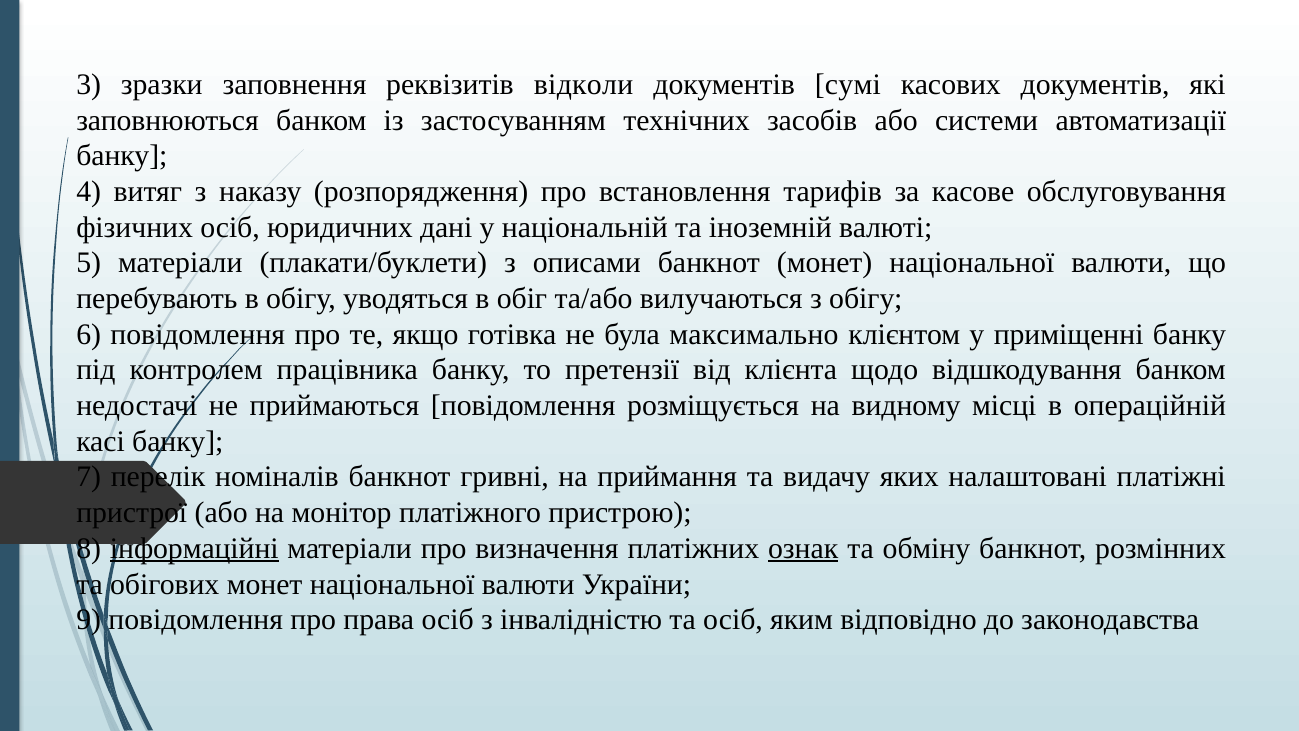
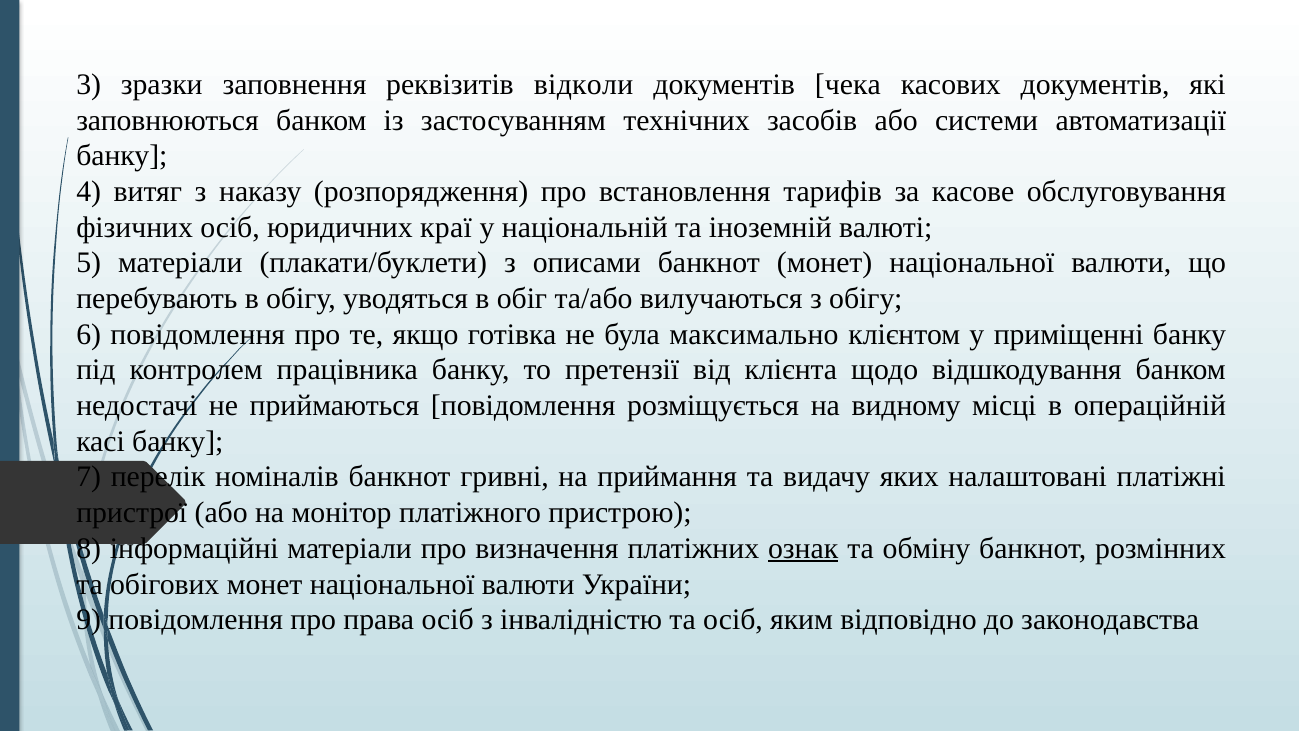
сумі: сумі -> чека
дані: дані -> краї
інформаційні underline: present -> none
